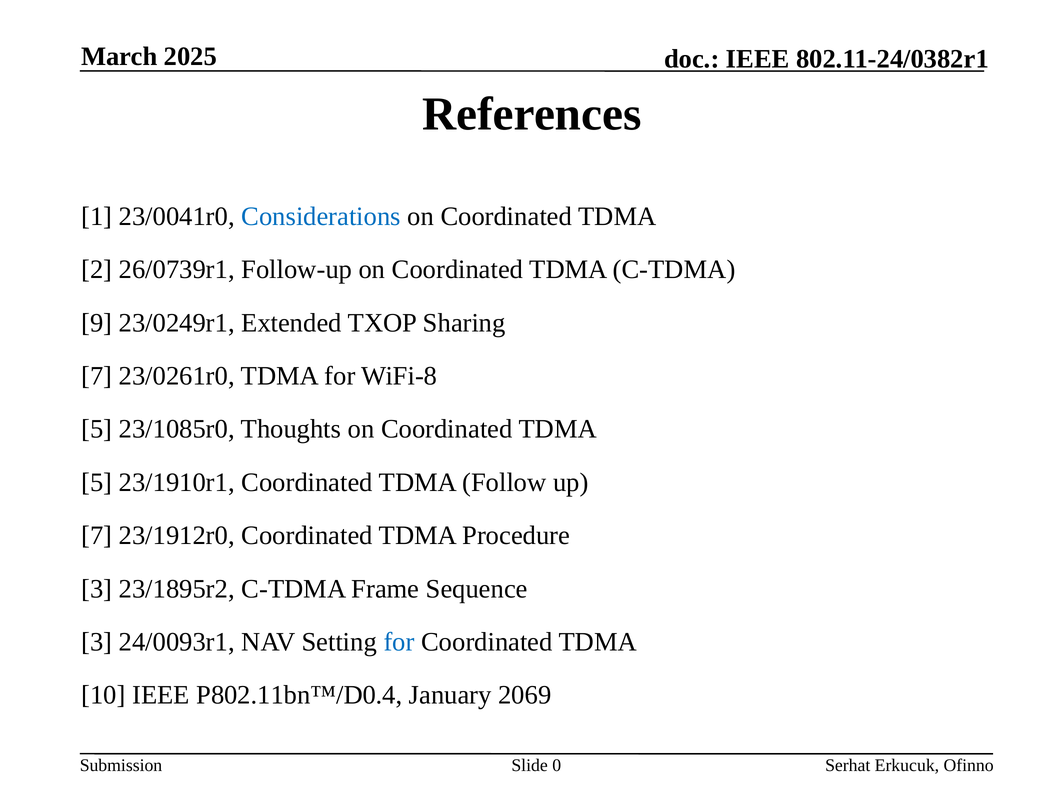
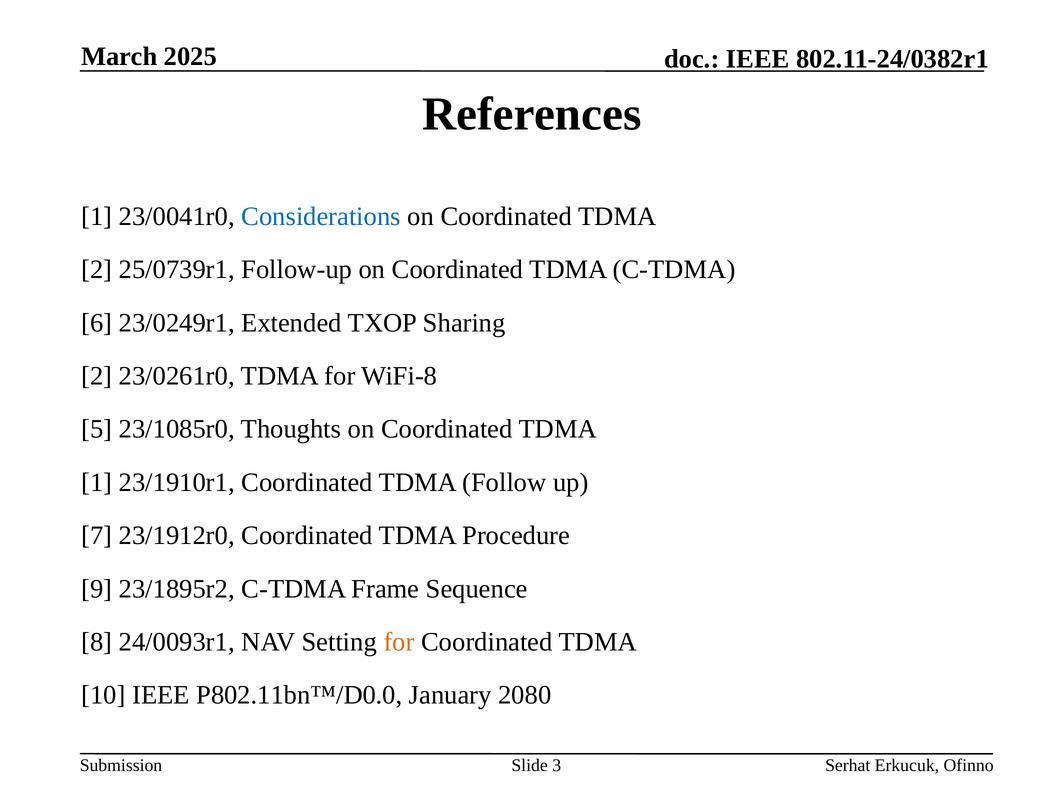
26/0739r1: 26/0739r1 -> 25/0739r1
9: 9 -> 6
7 at (97, 376): 7 -> 2
5 at (97, 482): 5 -> 1
3 at (97, 589): 3 -> 9
3 at (97, 642): 3 -> 8
for at (399, 642) colour: blue -> orange
P802.11bn™/D0.4: P802.11bn™/D0.4 -> P802.11bn™/D0.0
2069: 2069 -> 2080
0: 0 -> 3
